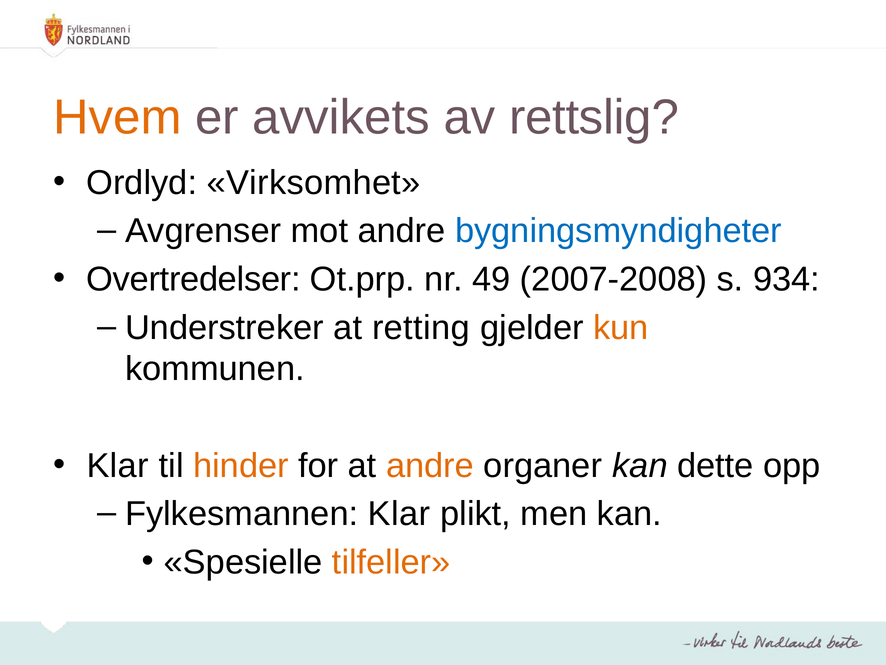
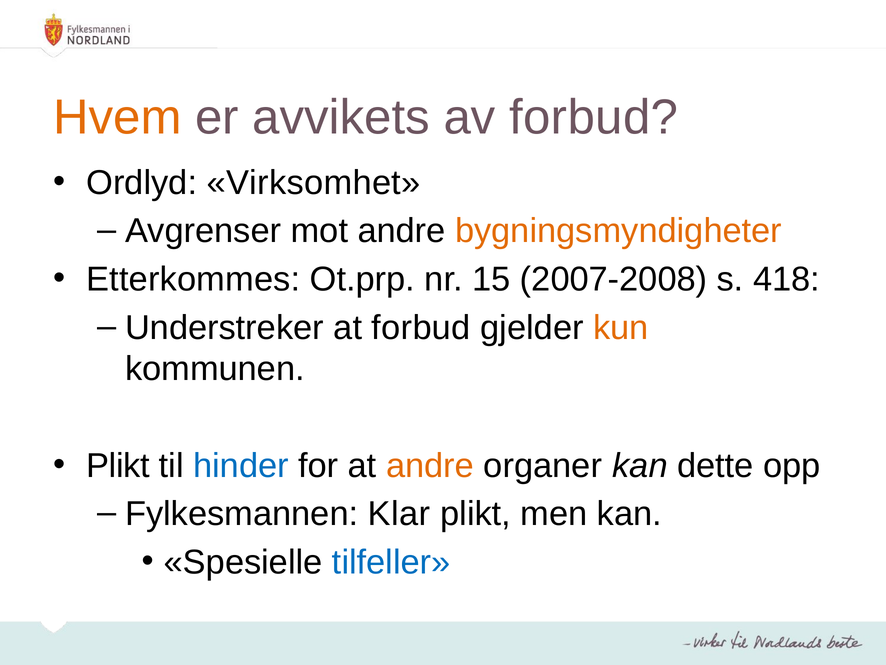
av rettslig: rettslig -> forbud
bygningsmyndigheter colour: blue -> orange
Overtredelser: Overtredelser -> Etterkommes
49: 49 -> 15
934: 934 -> 418
at retting: retting -> forbud
Klar at (118, 465): Klar -> Plikt
hinder colour: orange -> blue
tilfeller colour: orange -> blue
